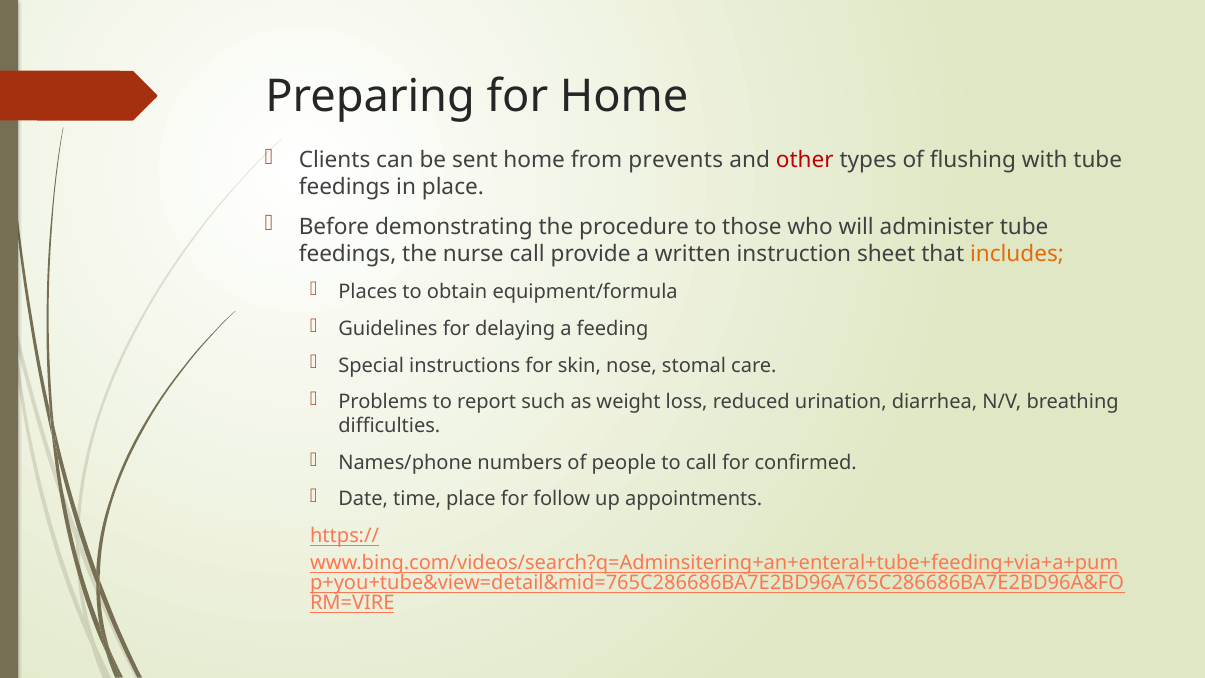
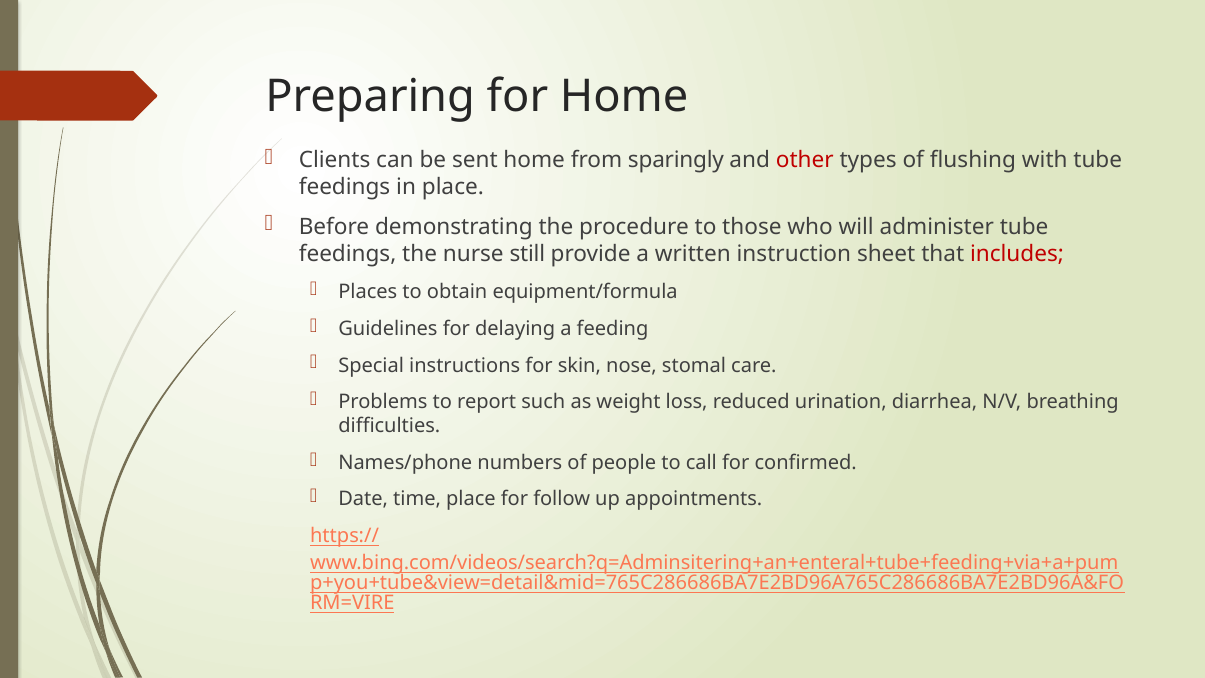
prevents: prevents -> sparingly
nurse call: call -> still
includes colour: orange -> red
